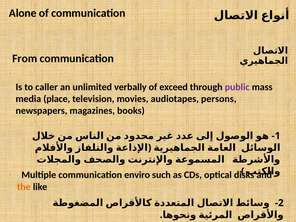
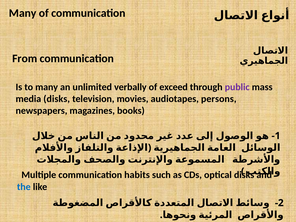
Alone at (23, 13): Alone -> Many
to caller: caller -> many
media place: place -> disks
enviro: enviro -> habits
the colour: orange -> blue
